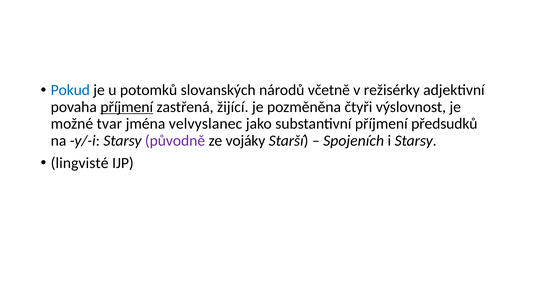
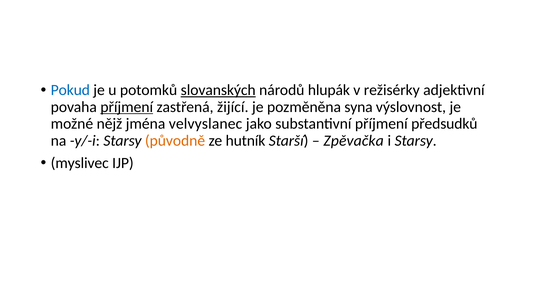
slovanských underline: none -> present
včetně: včetně -> hlupák
čtyři: čtyři -> syna
tvar: tvar -> nějž
původně colour: purple -> orange
vojáky: vojáky -> hutník
Spojeních: Spojeních -> Zpěvačka
lingvisté: lingvisté -> myslivec
